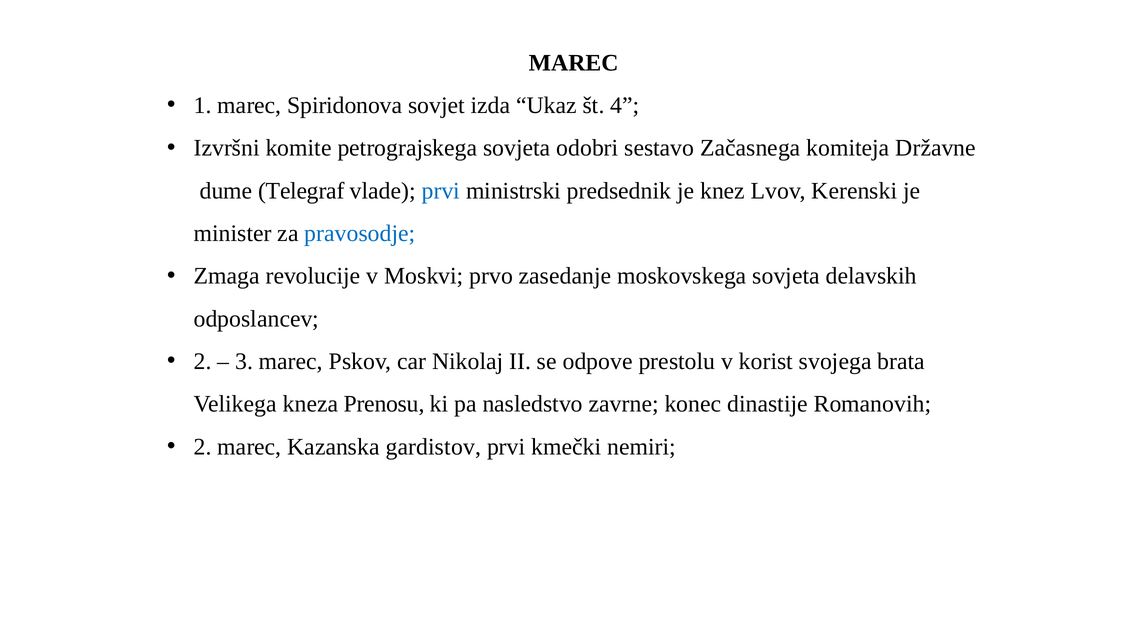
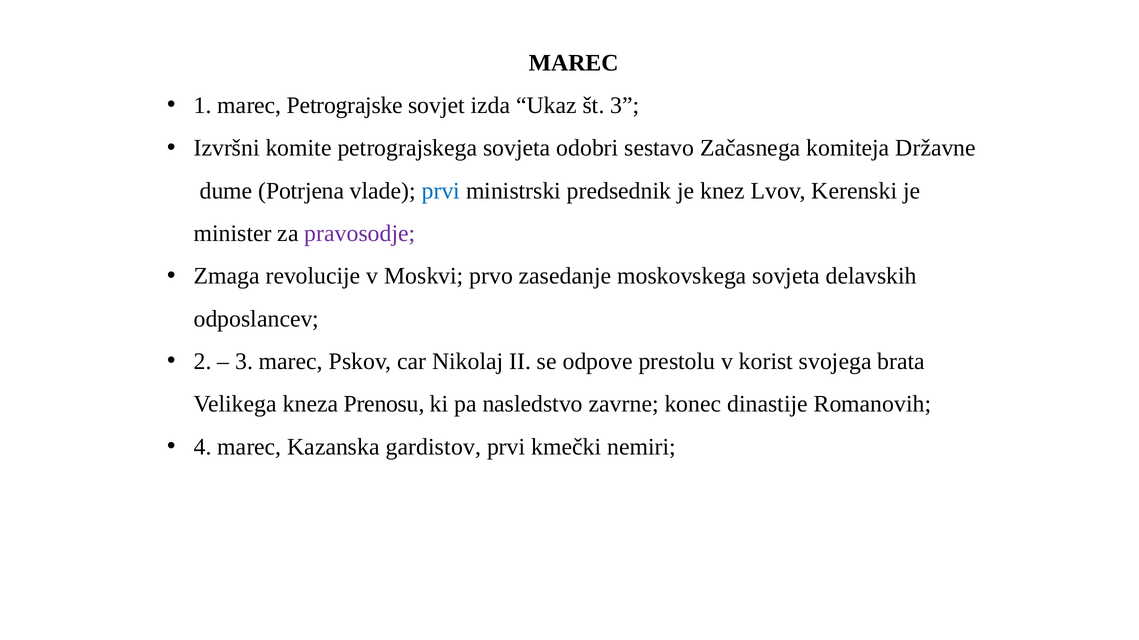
Spiridonova: Spiridonova -> Petrograjske
št 4: 4 -> 3
Telegraf: Telegraf -> Potrjena
pravosodje colour: blue -> purple
2 at (203, 447): 2 -> 4
